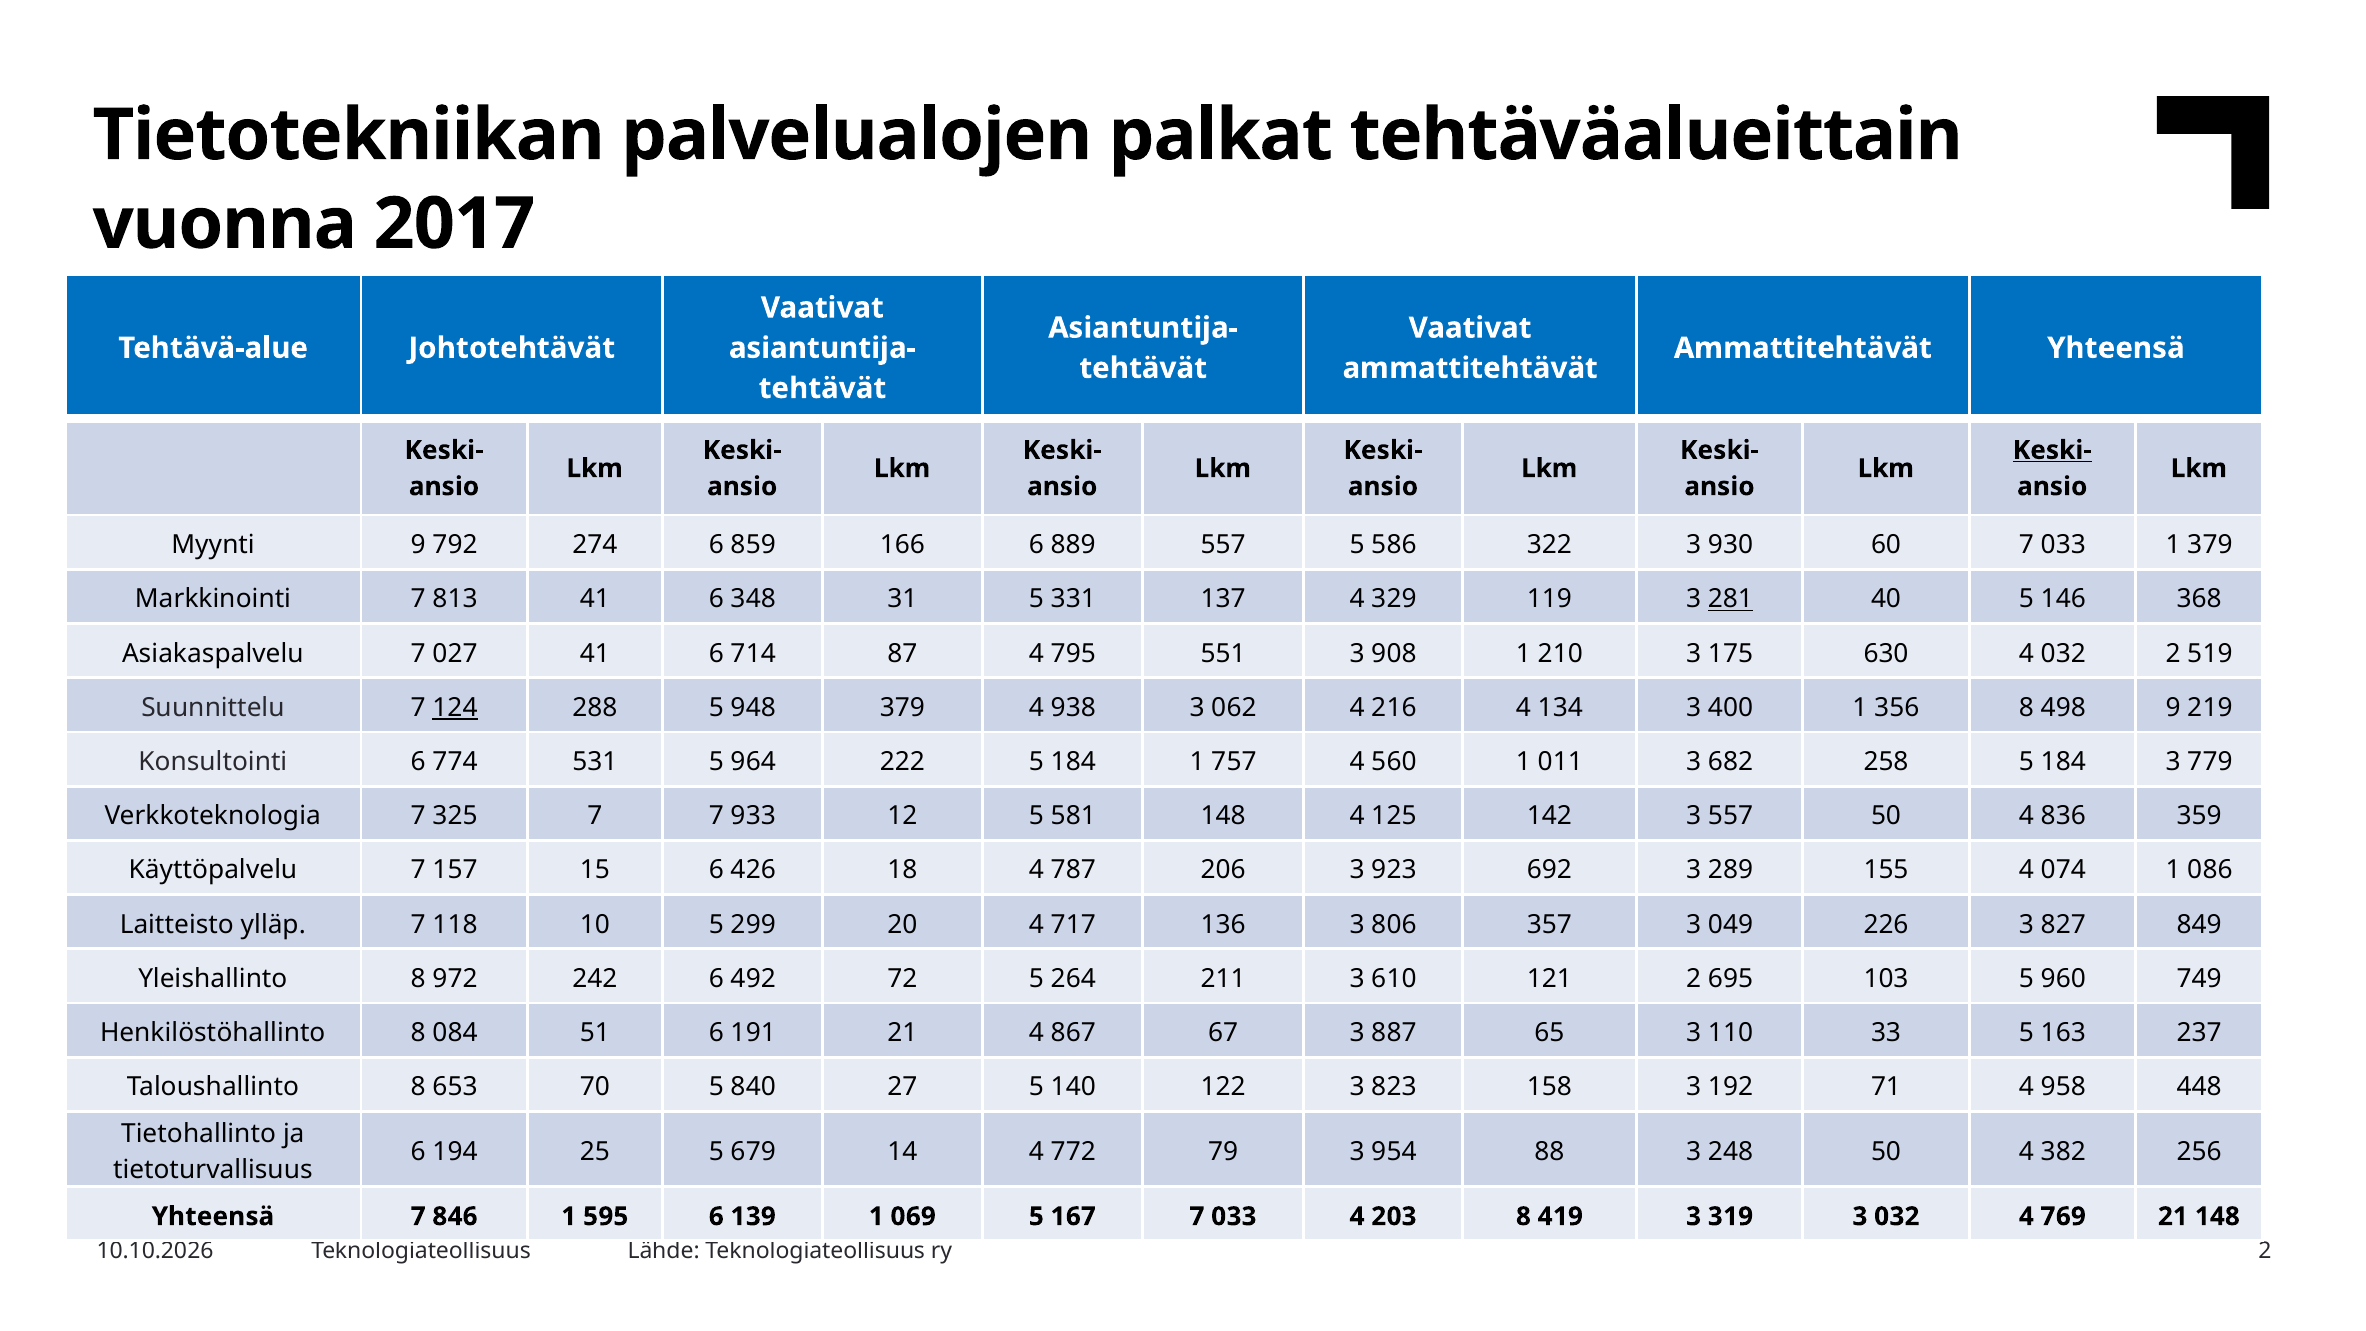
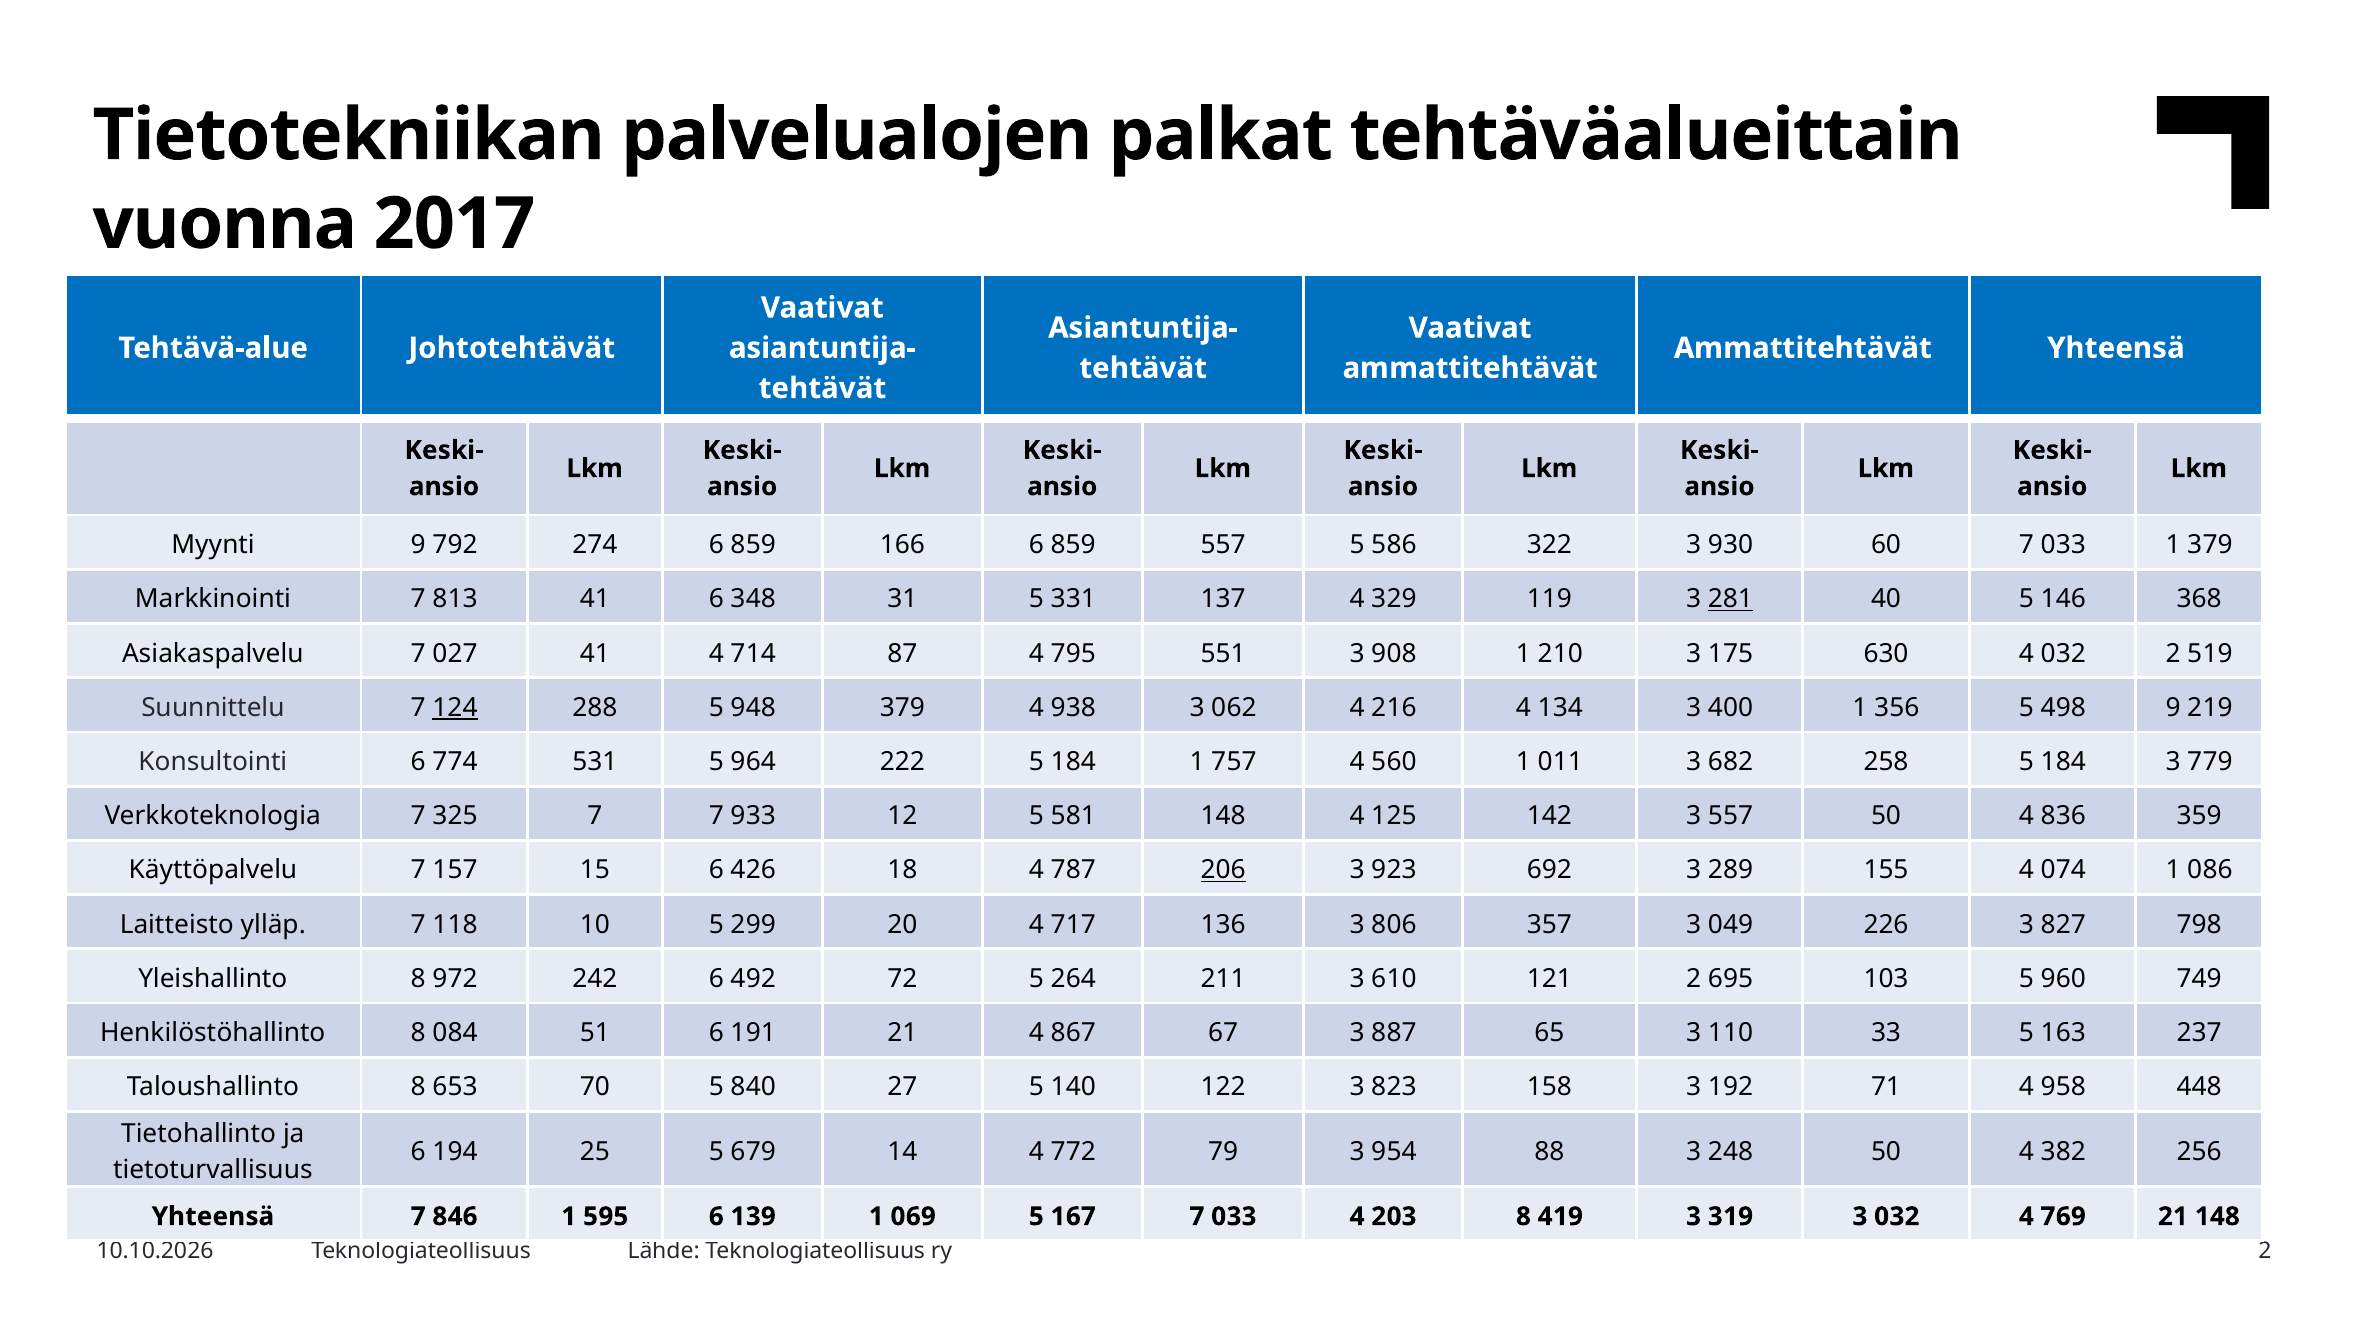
Keski- at (2052, 450) underline: present -> none
166 6 889: 889 -> 859
027 41 6: 6 -> 4
356 8: 8 -> 5
206 underline: none -> present
849: 849 -> 798
